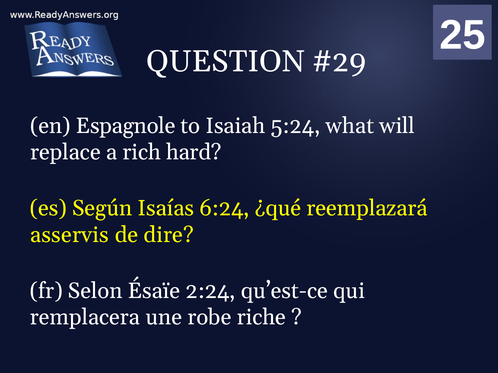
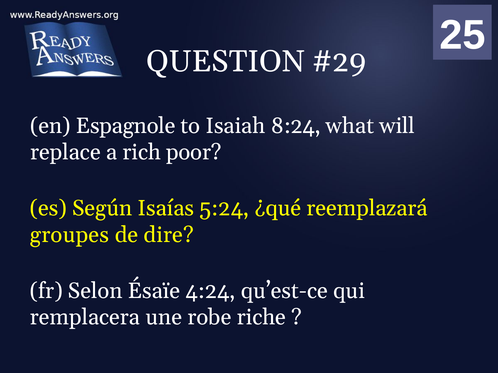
5:24: 5:24 -> 8:24
hard: hard -> poor
6:24: 6:24 -> 5:24
asservis: asservis -> groupes
2:24: 2:24 -> 4:24
